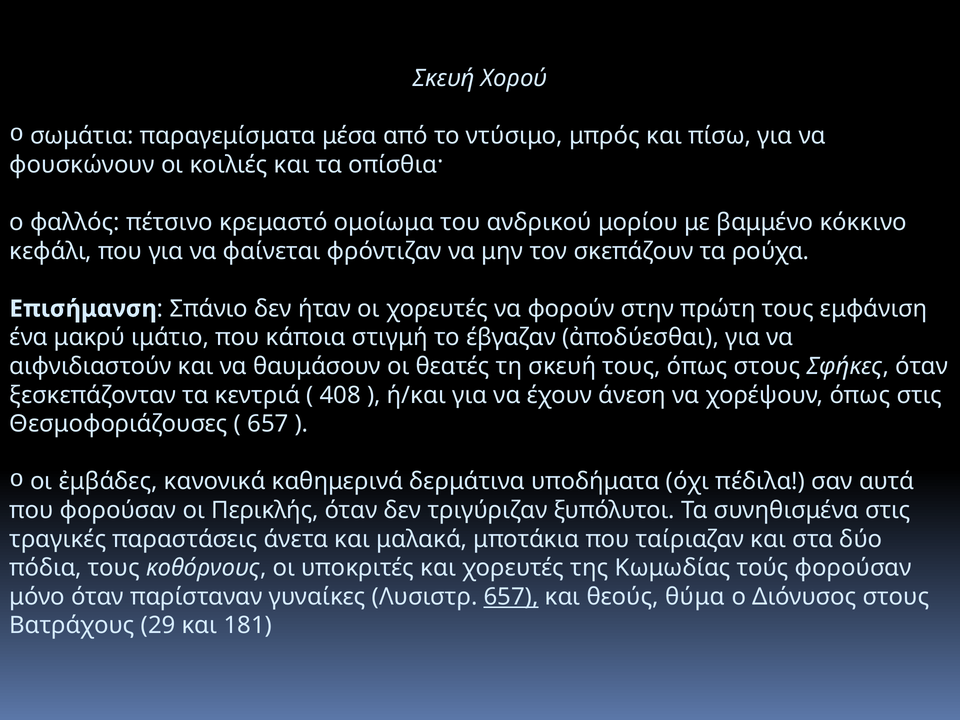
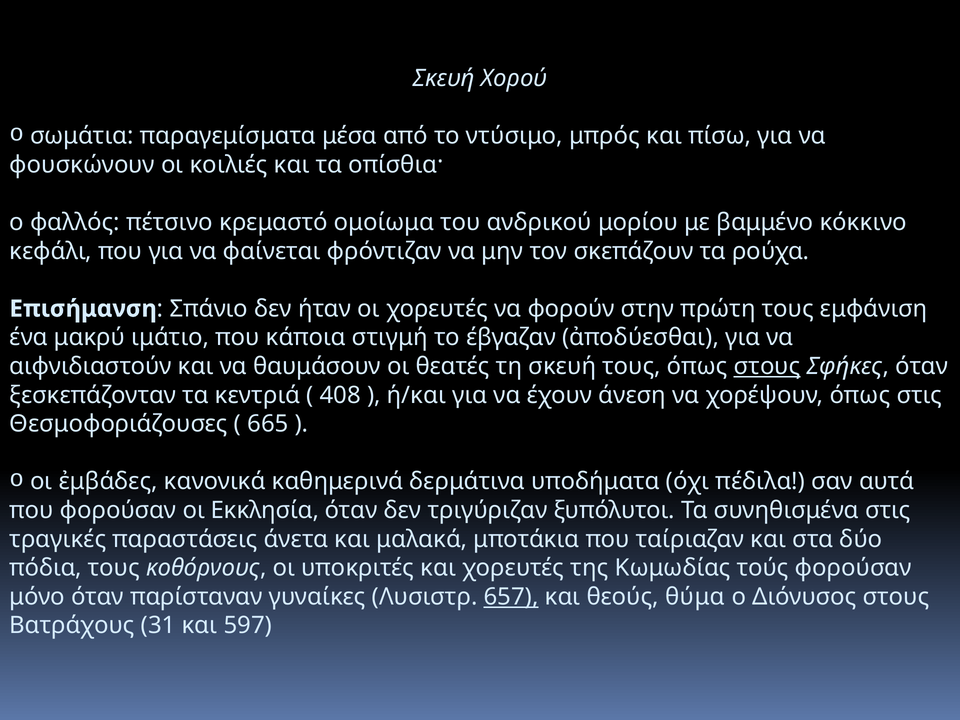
στους at (767, 366) underline: none -> present
657 at (268, 424): 657 -> 665
Περικλής: Περικλής -> Εκκλησία
29: 29 -> 31
181: 181 -> 597
